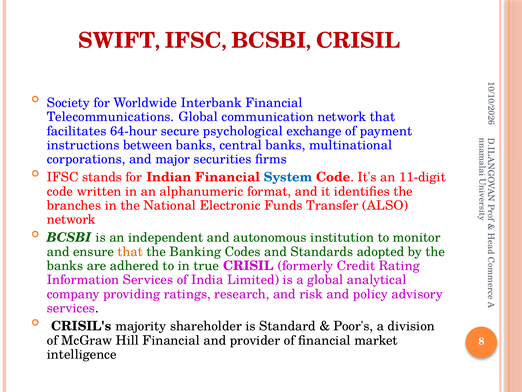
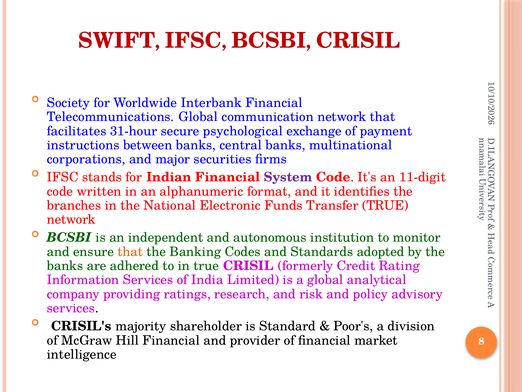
64-hour: 64-hour -> 31-hour
System colour: blue -> purple
Transfer ALSO: ALSO -> TRUE
